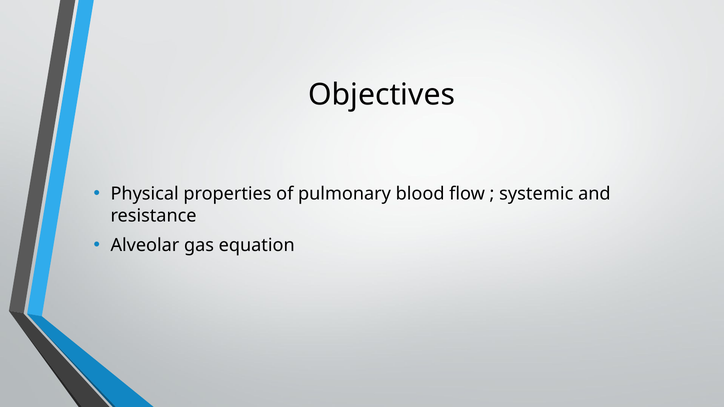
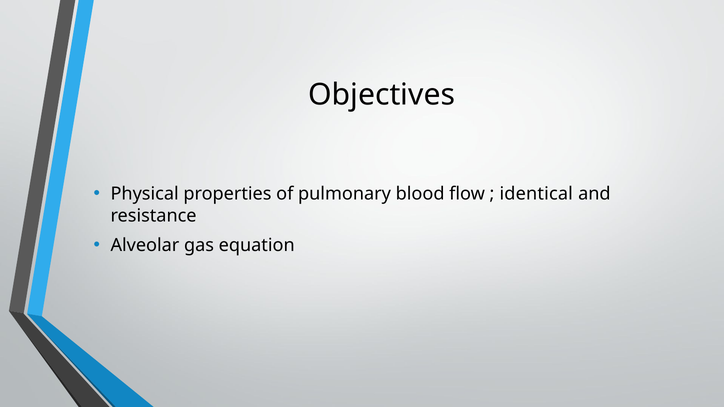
systemic: systemic -> identical
